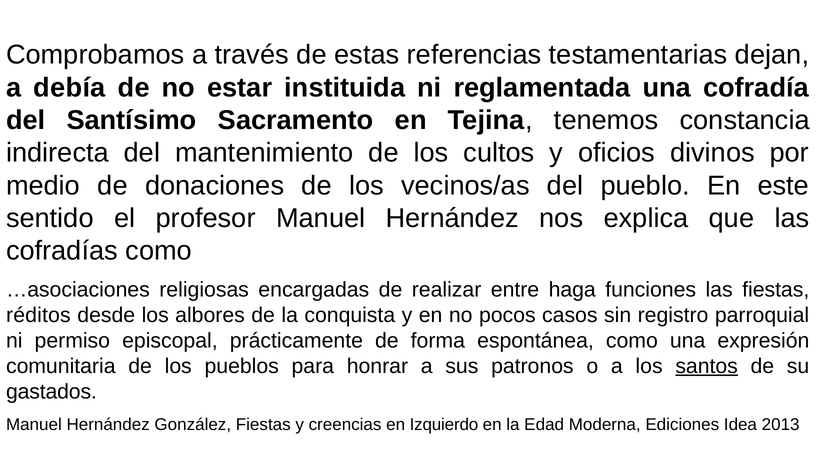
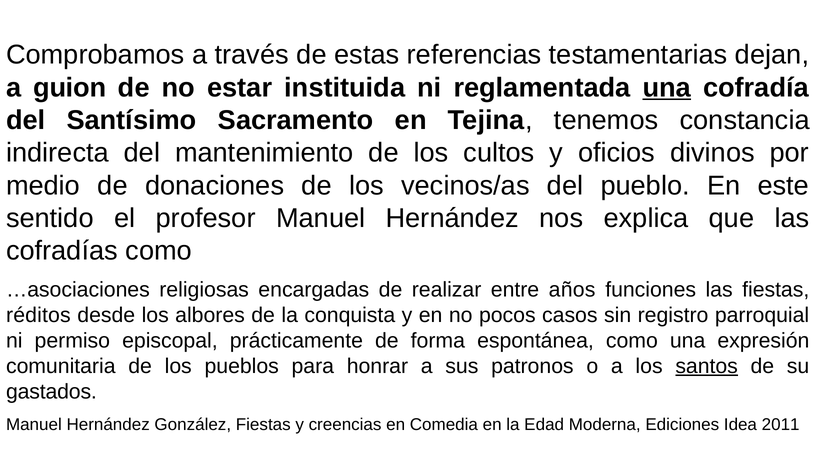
debía: debía -> guion
una at (667, 88) underline: none -> present
haga: haga -> años
Izquierdo: Izquierdo -> Comedia
2013: 2013 -> 2011
